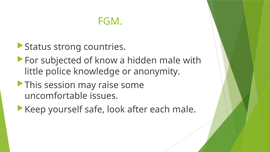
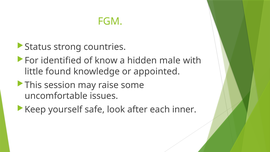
subjected: subjected -> identified
police: police -> found
anonymity: anonymity -> appointed
each male: male -> inner
